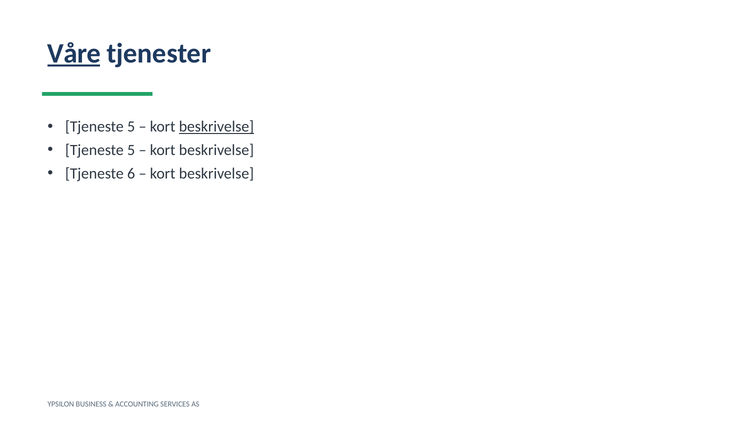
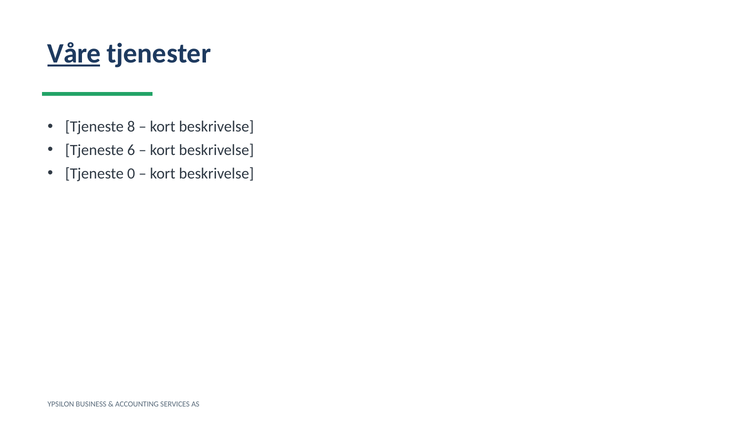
5 at (131, 127): 5 -> 8
beskrivelse at (216, 127) underline: present -> none
5 at (131, 150): 5 -> 6
6: 6 -> 0
